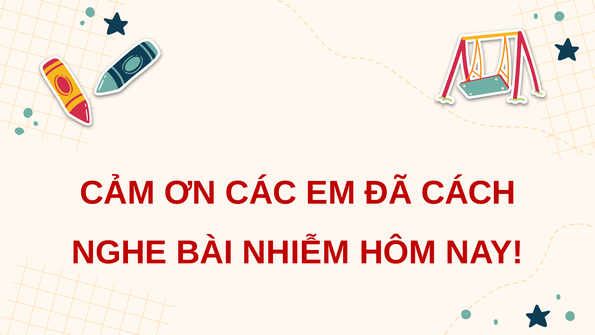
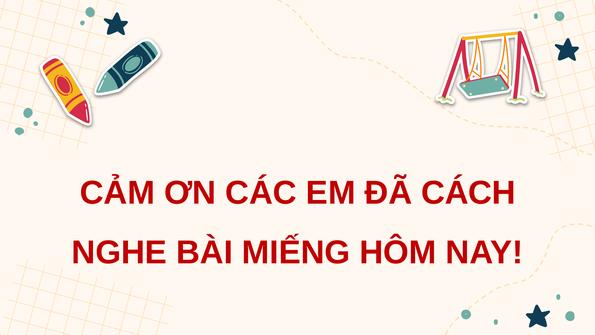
NHIỄM: NHIỄM -> MIẾNG
